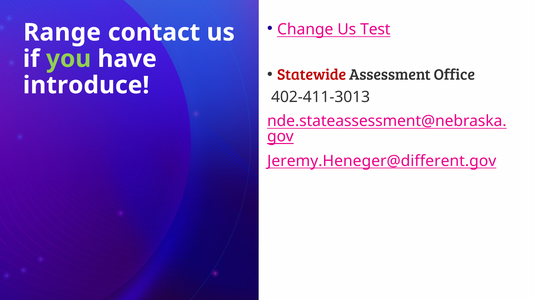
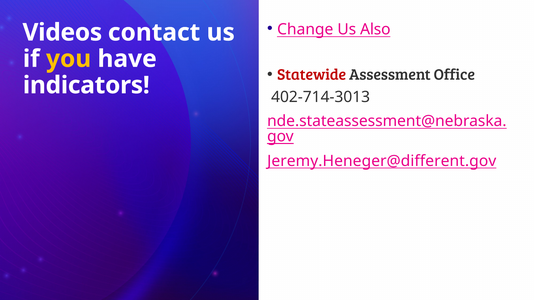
Test: Test -> Also
Range: Range -> Videos
you colour: light green -> yellow
introduce: introduce -> indicators
402-411-3013: 402-411-3013 -> 402-714-3013
